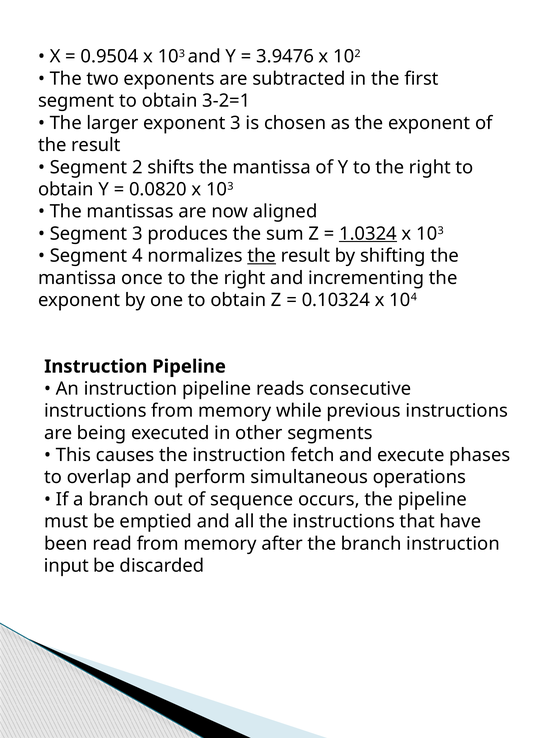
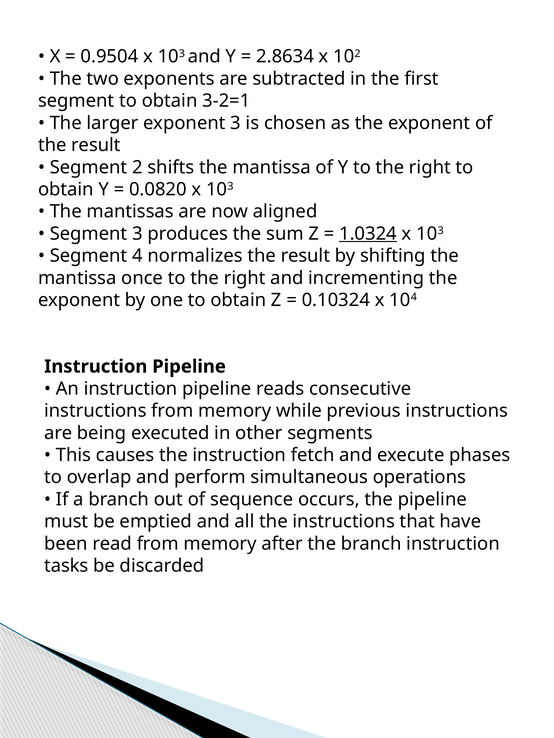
3.9476: 3.9476 -> 2.8634
the at (262, 256) underline: present -> none
input: input -> tasks
